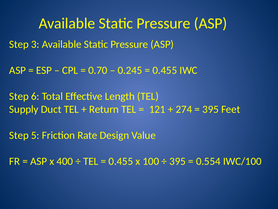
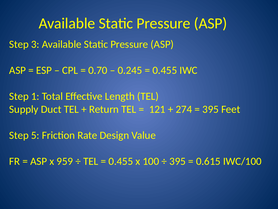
6: 6 -> 1
400: 400 -> 959
0.554: 0.554 -> 0.615
